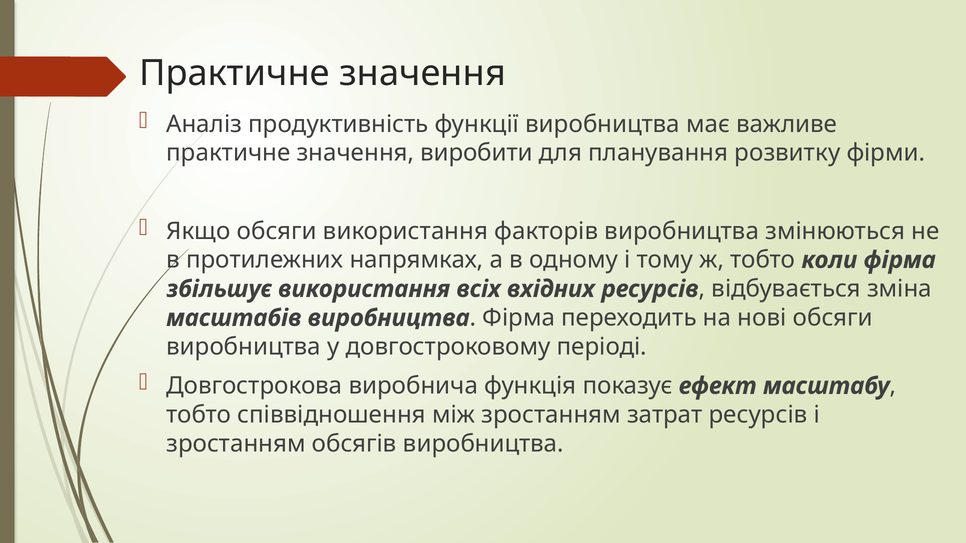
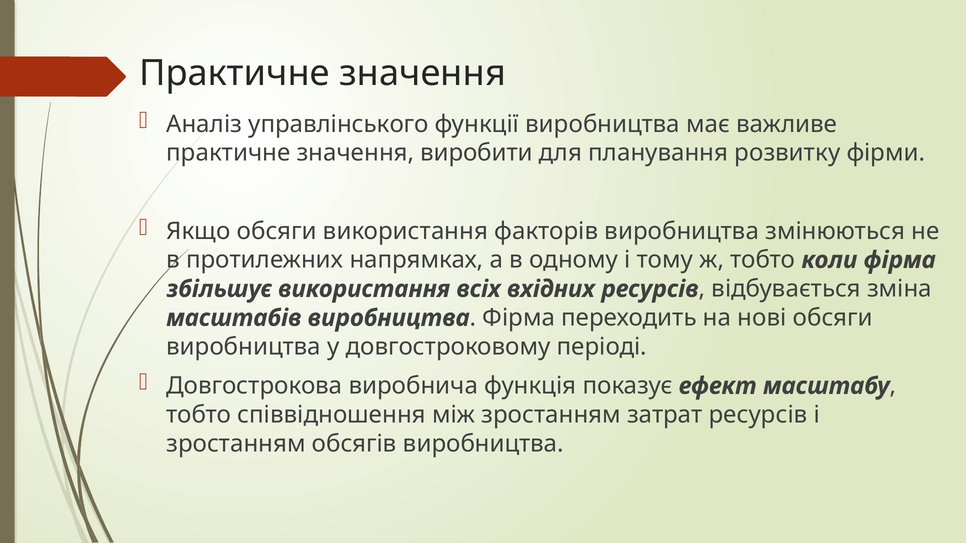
продуктивність: продуктивність -> управлінського
